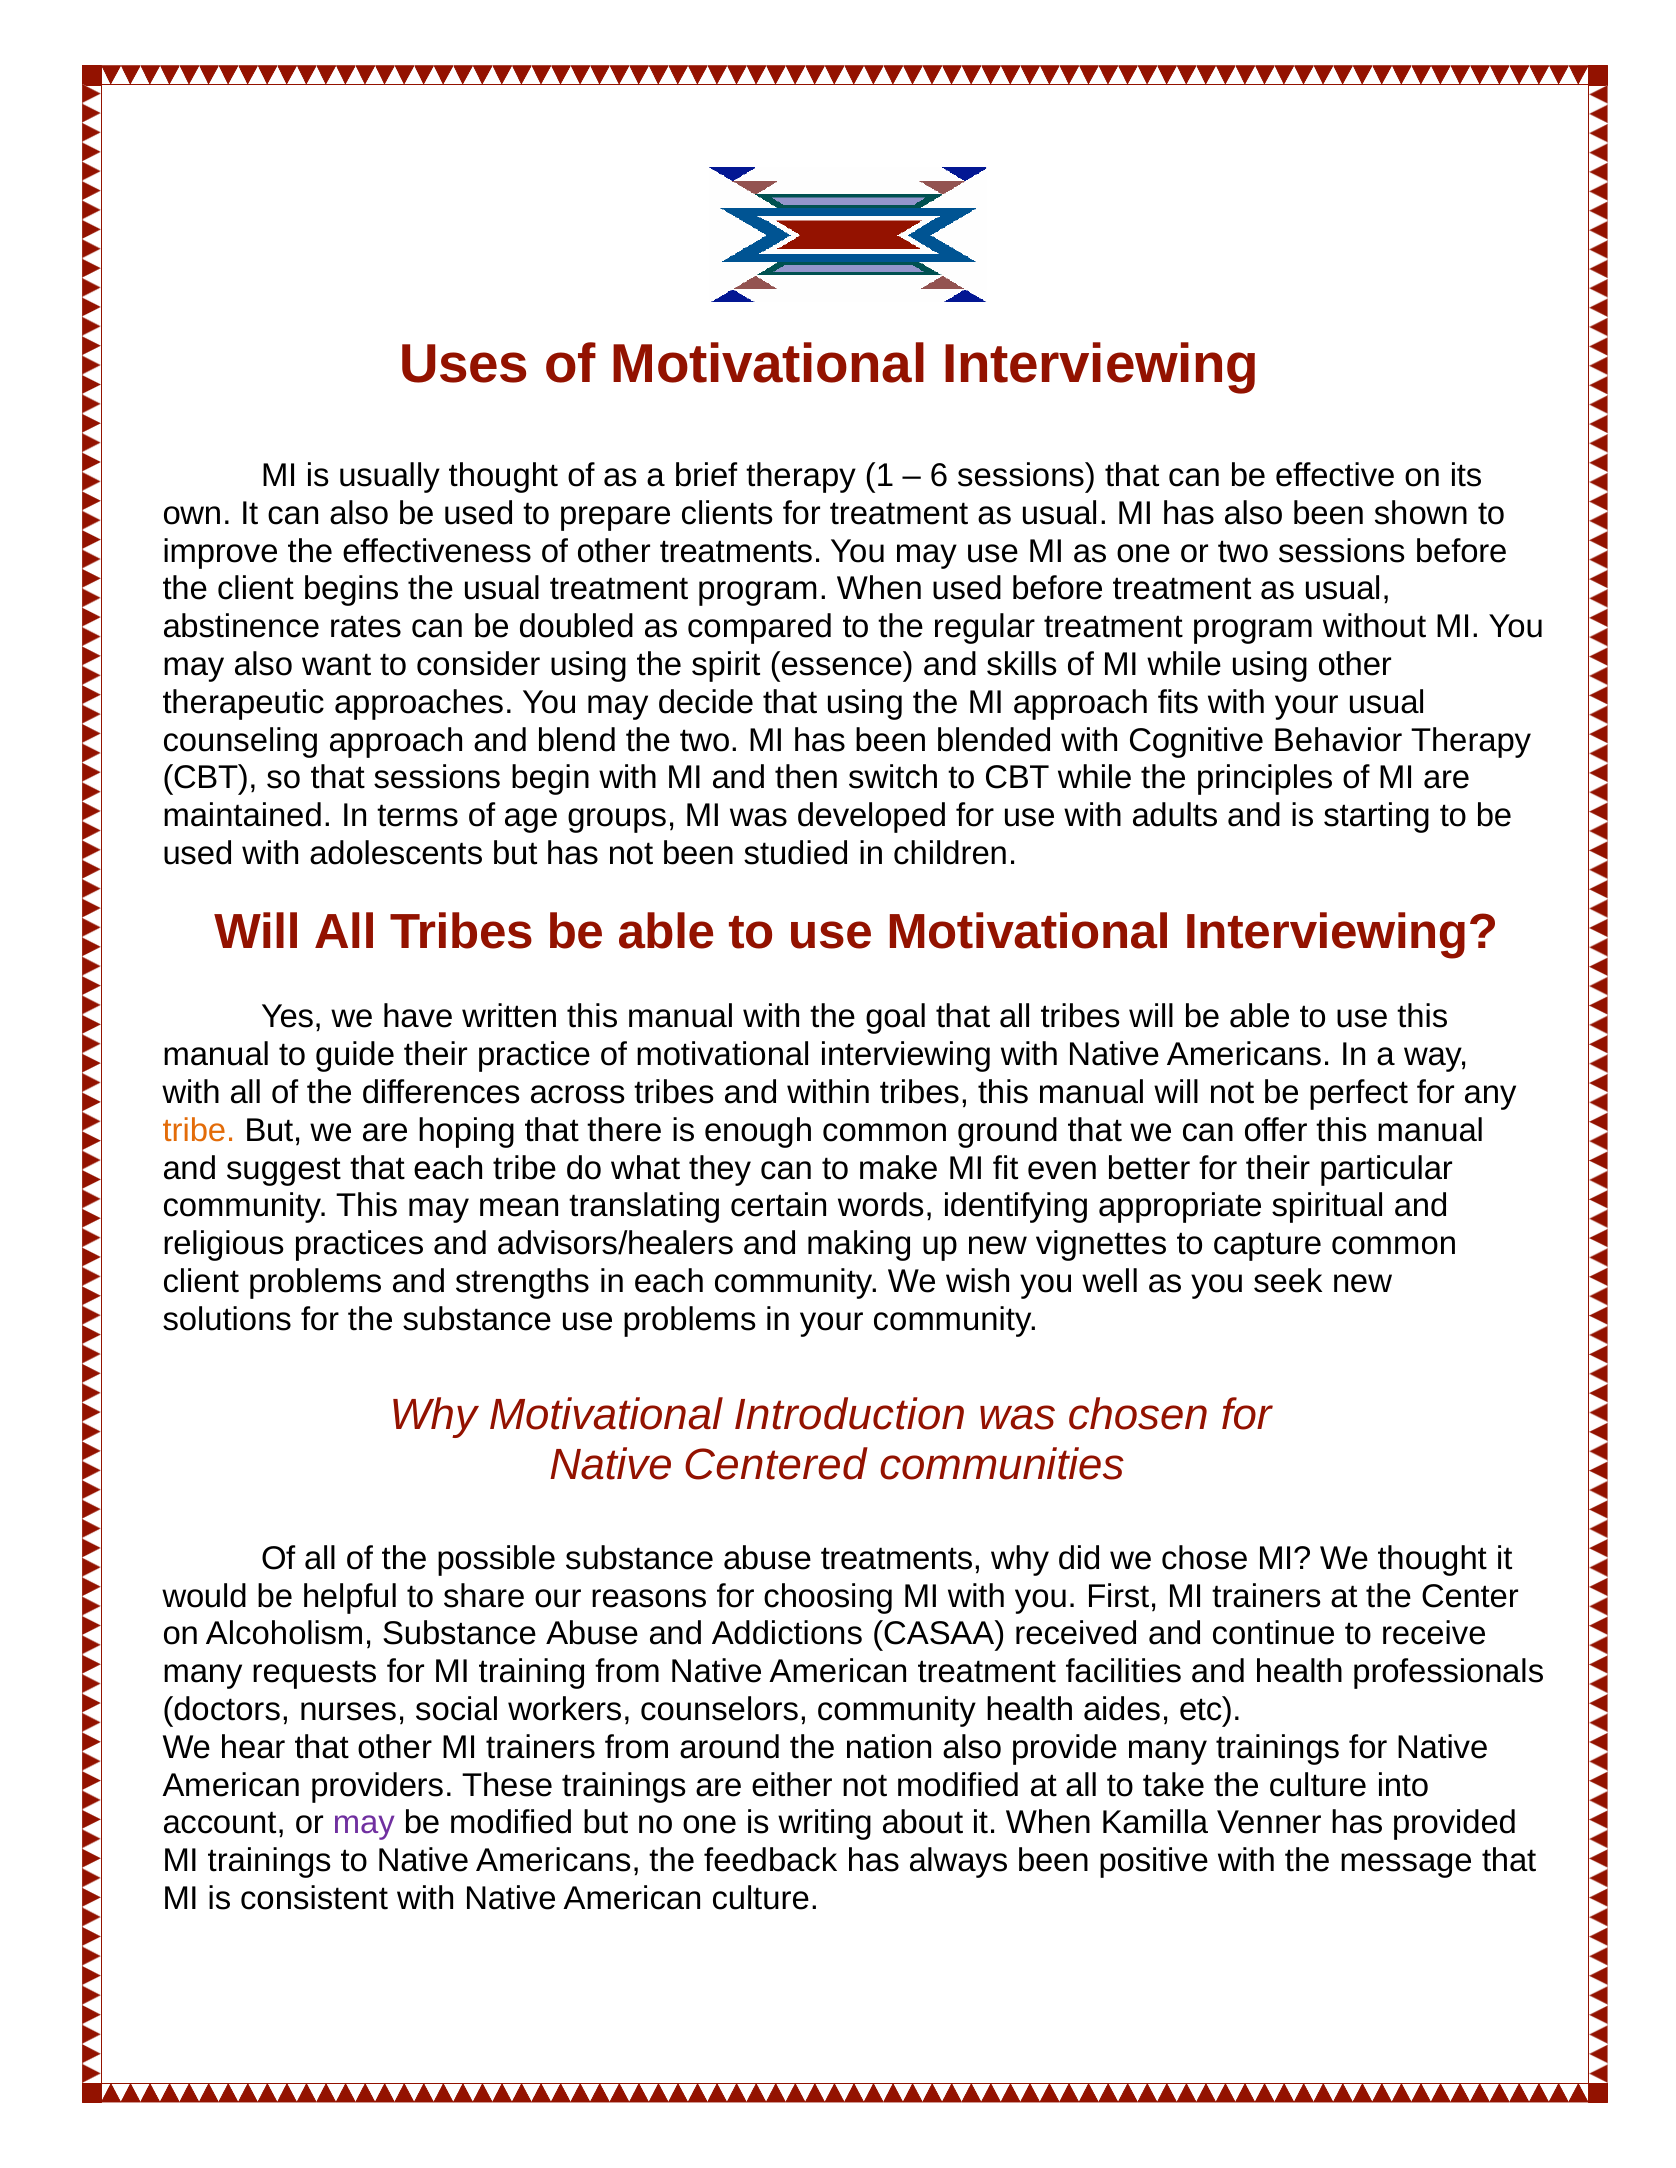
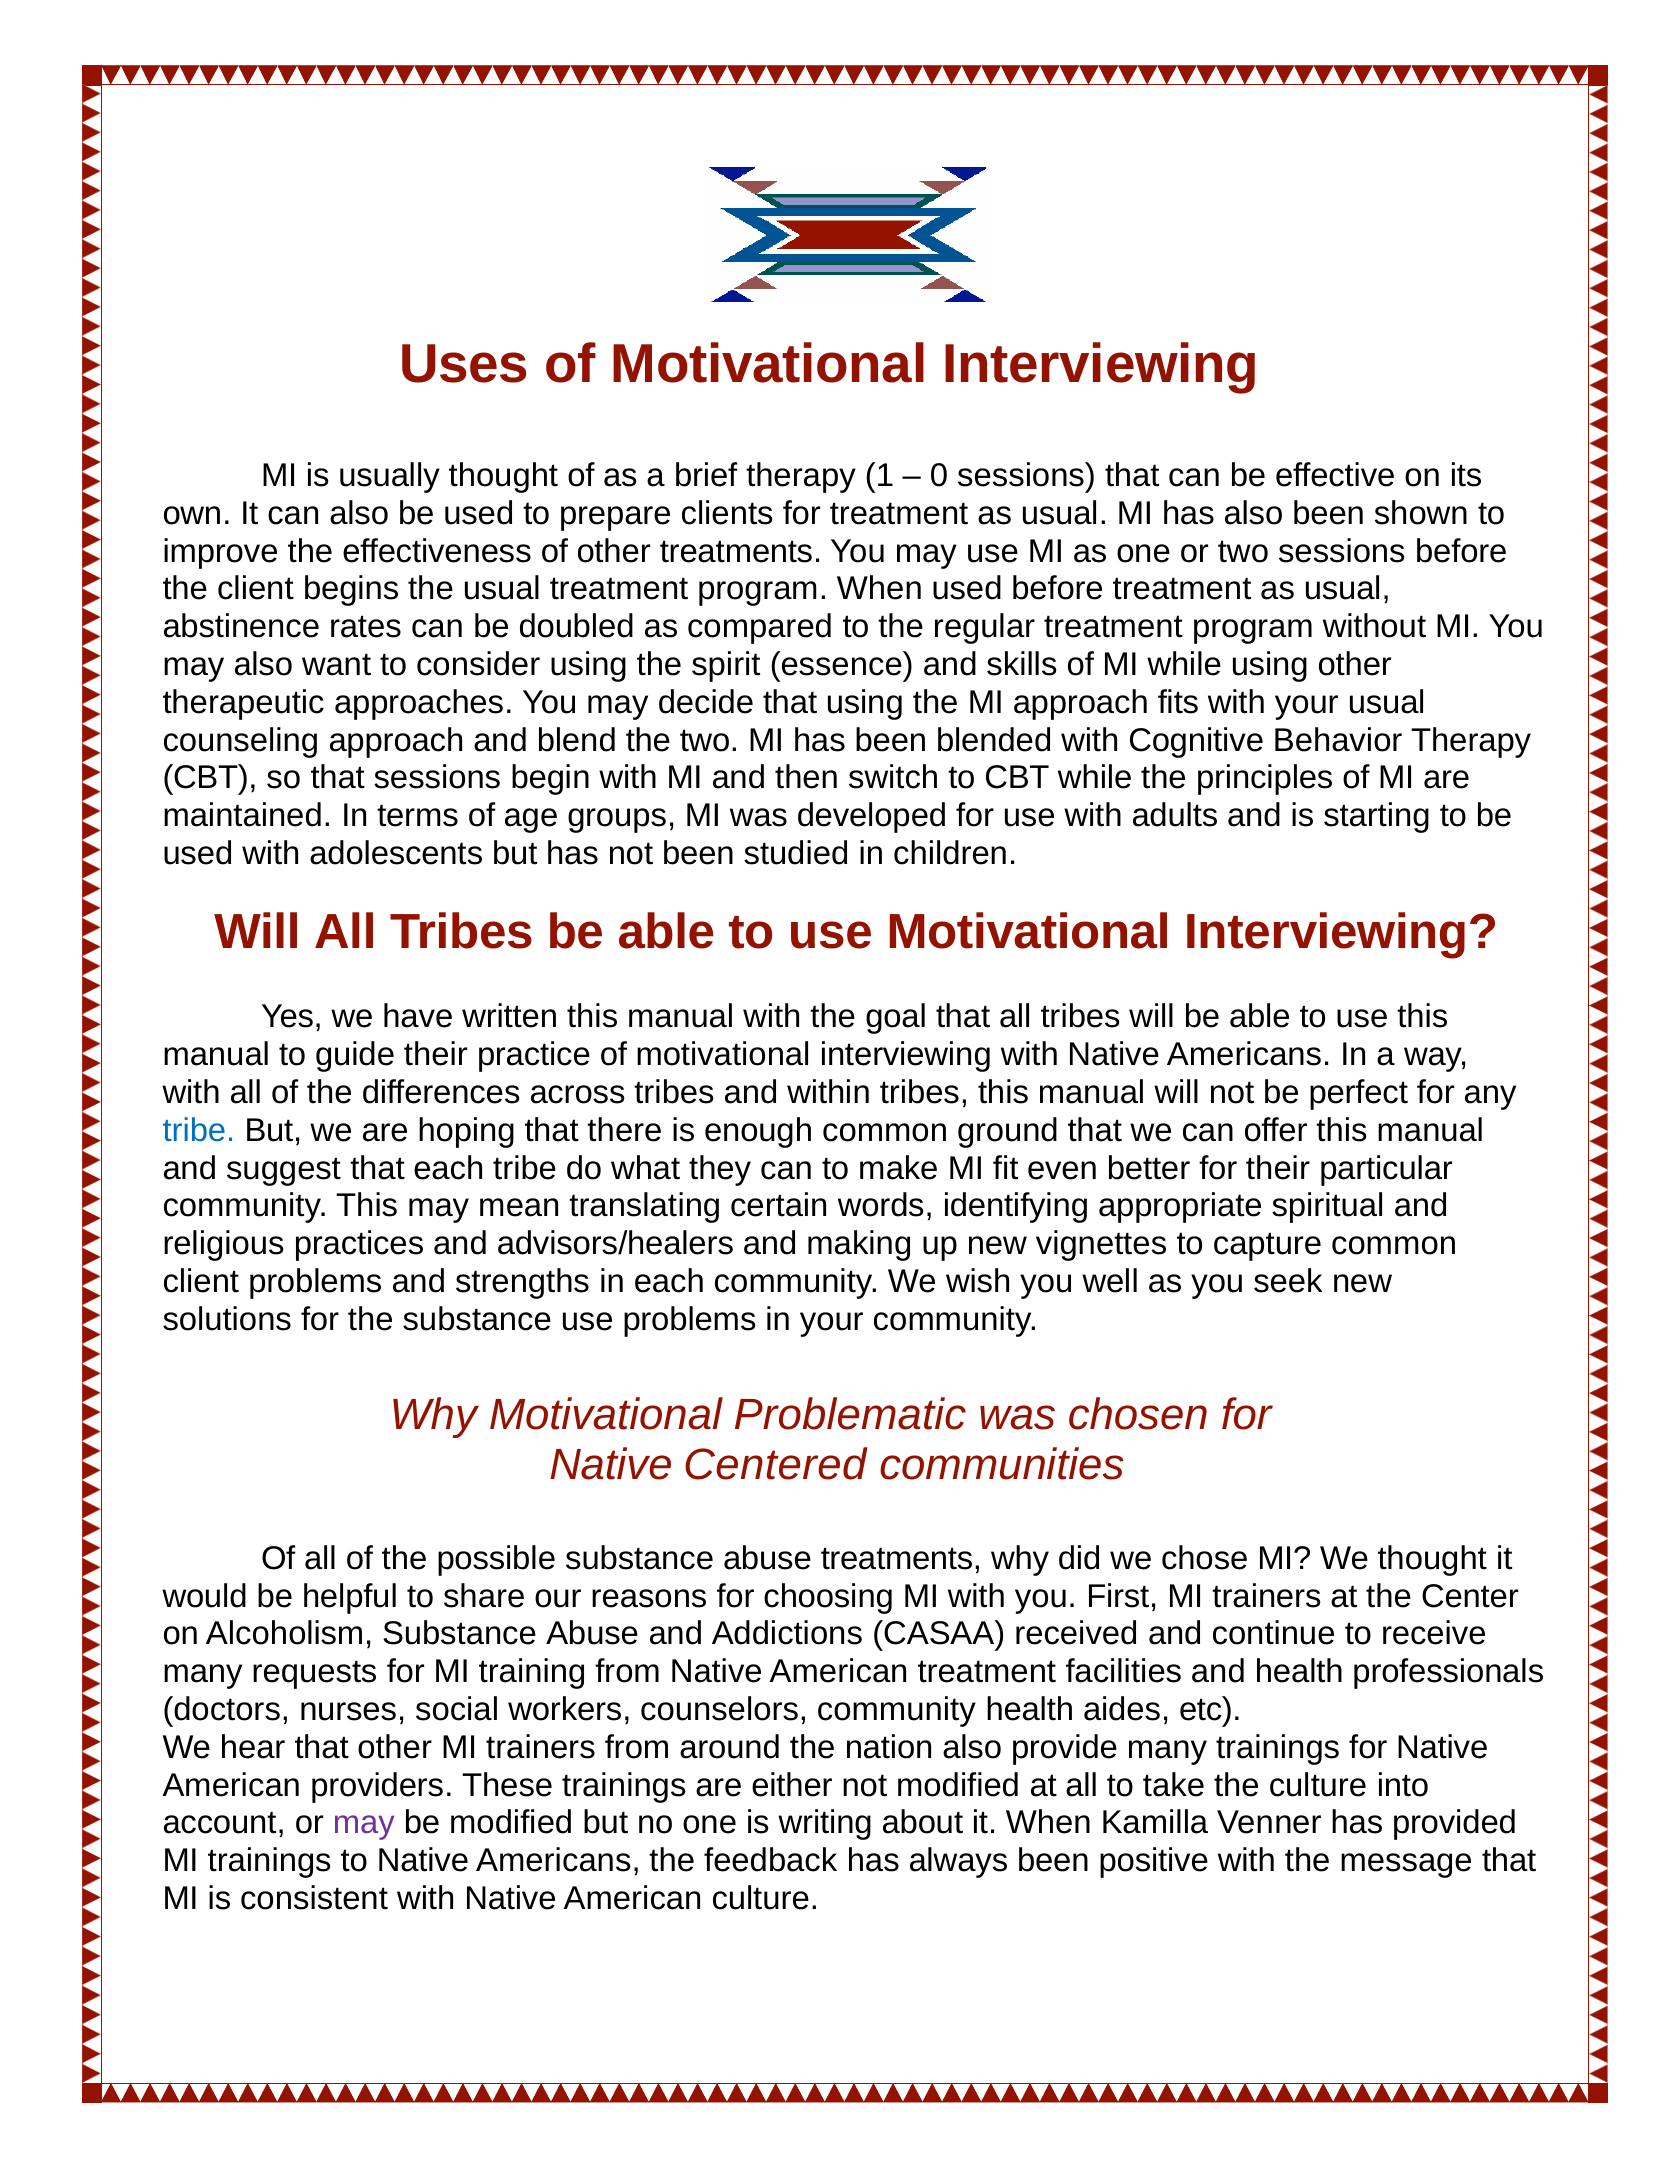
6: 6 -> 0
tribe at (199, 1131) colour: orange -> blue
Introduction: Introduction -> Problematic
